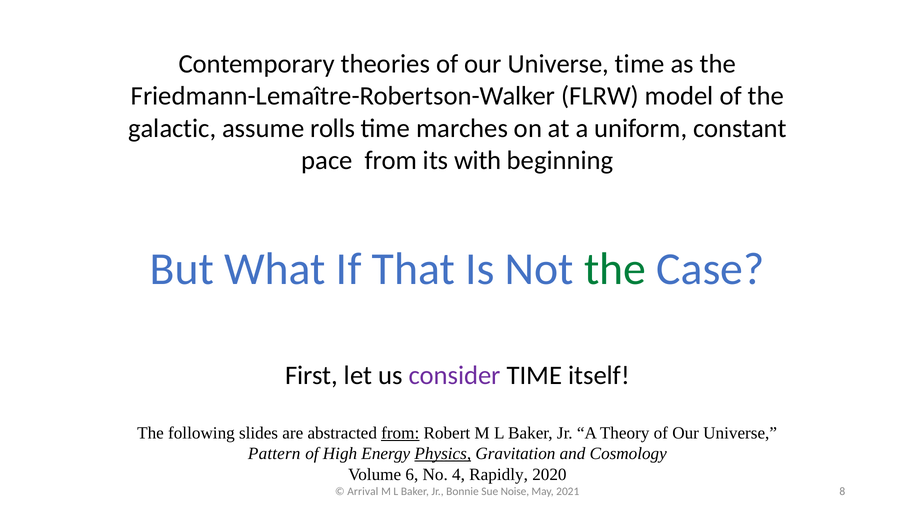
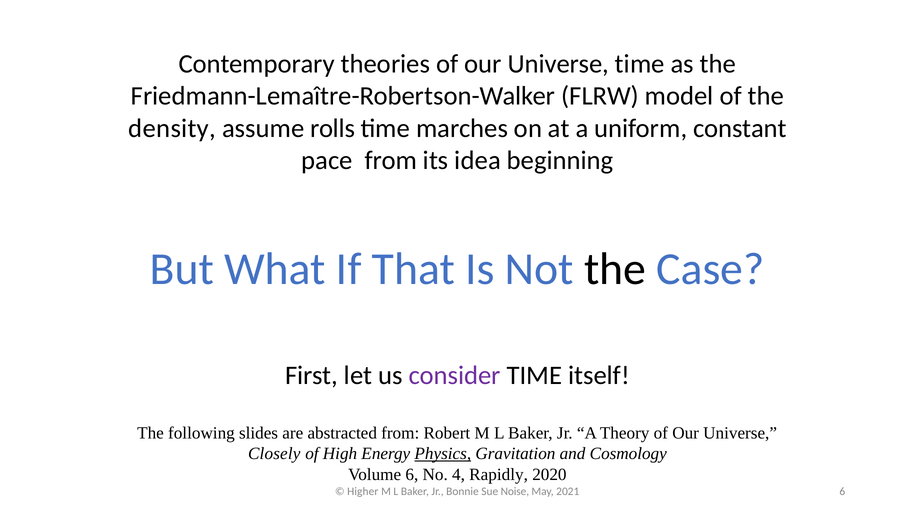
galactic: galactic -> density
with: with -> idea
the at (615, 269) colour: green -> black
from at (400, 433) underline: present -> none
Pattern: Pattern -> Closely
Arrival: Arrival -> Higher
2021 8: 8 -> 6
